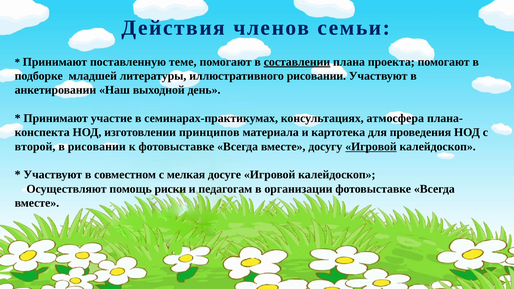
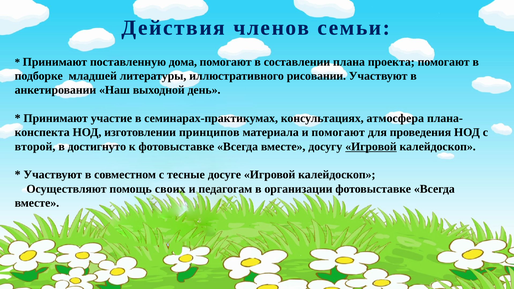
теме: теме -> дома
составлении underline: present -> none
и картотека: картотека -> помогают
в рисовании: рисовании -> достигнуто
мелкая: мелкая -> тесные
риски: риски -> своих
